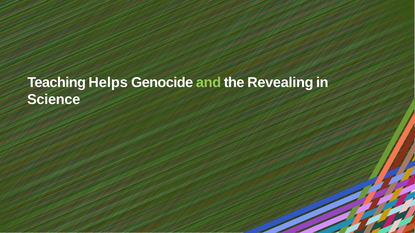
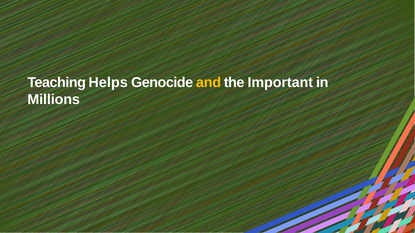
and colour: light green -> yellow
Revealing: Revealing -> Important
Science: Science -> Millions
